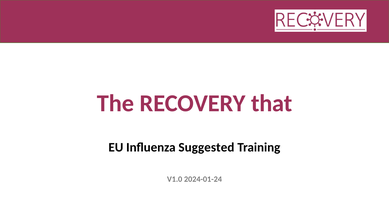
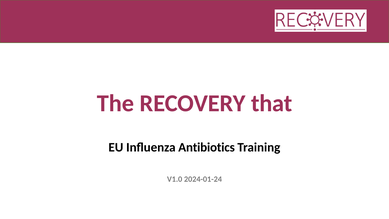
Suggested: Suggested -> Antibiotics
